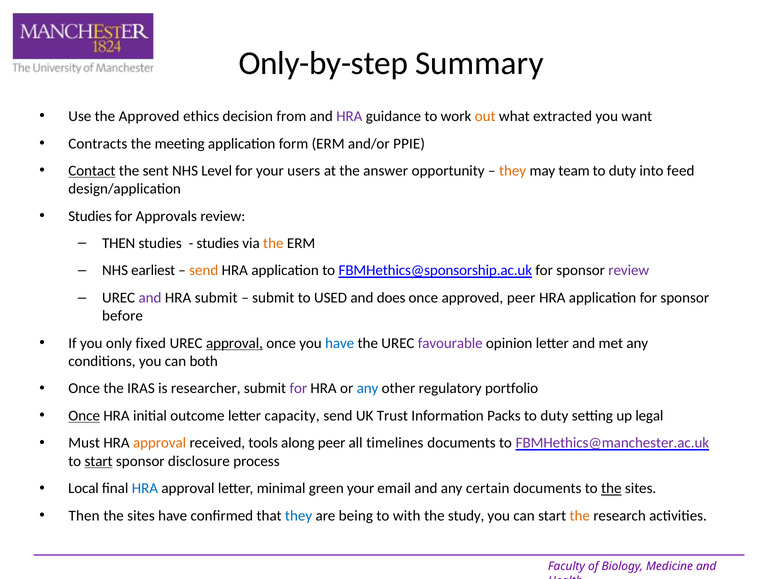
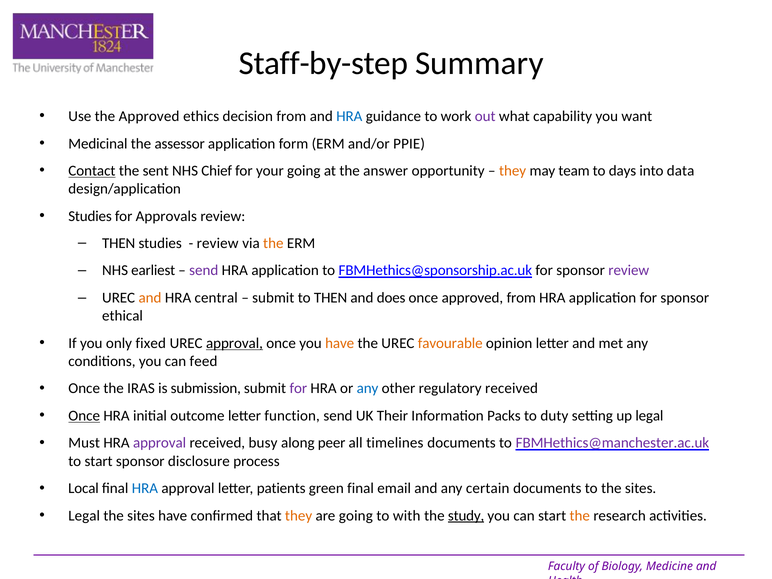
Only-by-step: Only-by-step -> Staff-by-step
HRA at (349, 116) colour: purple -> blue
out colour: orange -> purple
extracted: extracted -> capability
Contracts: Contracts -> Medicinal
meeting: meeting -> assessor
Level: Level -> Chief
your users: users -> going
duty at (622, 171): duty -> days
feed: feed -> data
studies at (218, 243): studies -> review
send at (204, 271) colour: orange -> purple
and at (150, 298) colour: purple -> orange
HRA submit: submit -> central
to USED: USED -> THEN
approved peer: peer -> from
before: before -> ethical
have at (340, 343) colour: blue -> orange
favourable colour: purple -> orange
both: both -> feed
researcher: researcher -> submission
regulatory portfolio: portfolio -> received
capacity: capacity -> function
Trust: Trust -> Their
approval at (160, 443) colour: orange -> purple
tools: tools -> busy
start at (99, 461) underline: present -> none
minimal: minimal -> patients
green your: your -> final
the at (611, 488) underline: present -> none
Then at (84, 516): Then -> Legal
they at (299, 516) colour: blue -> orange
are being: being -> going
study underline: none -> present
